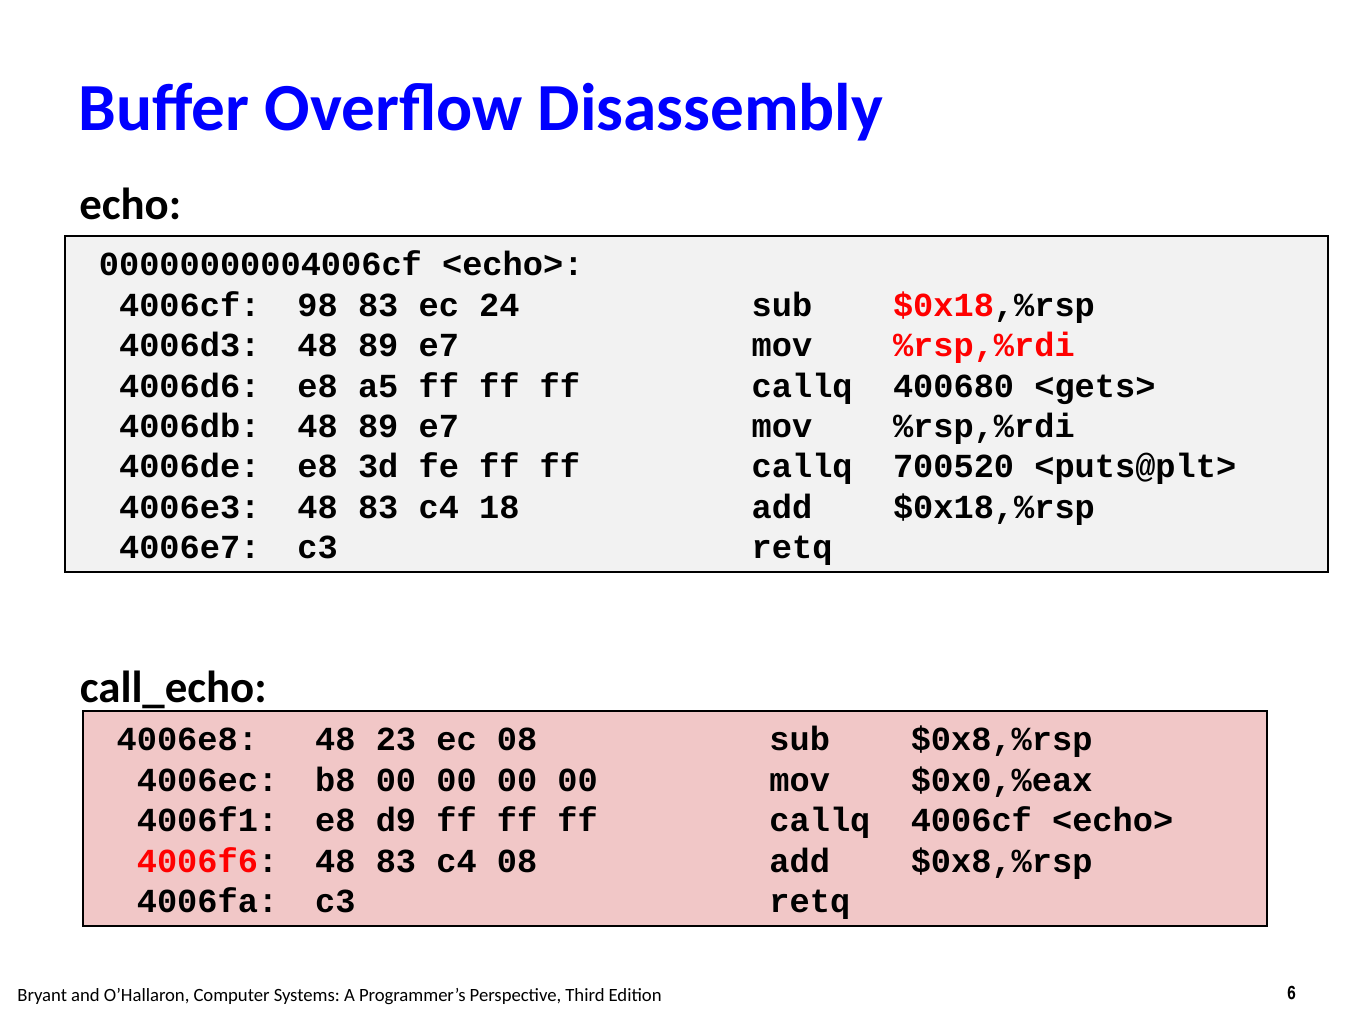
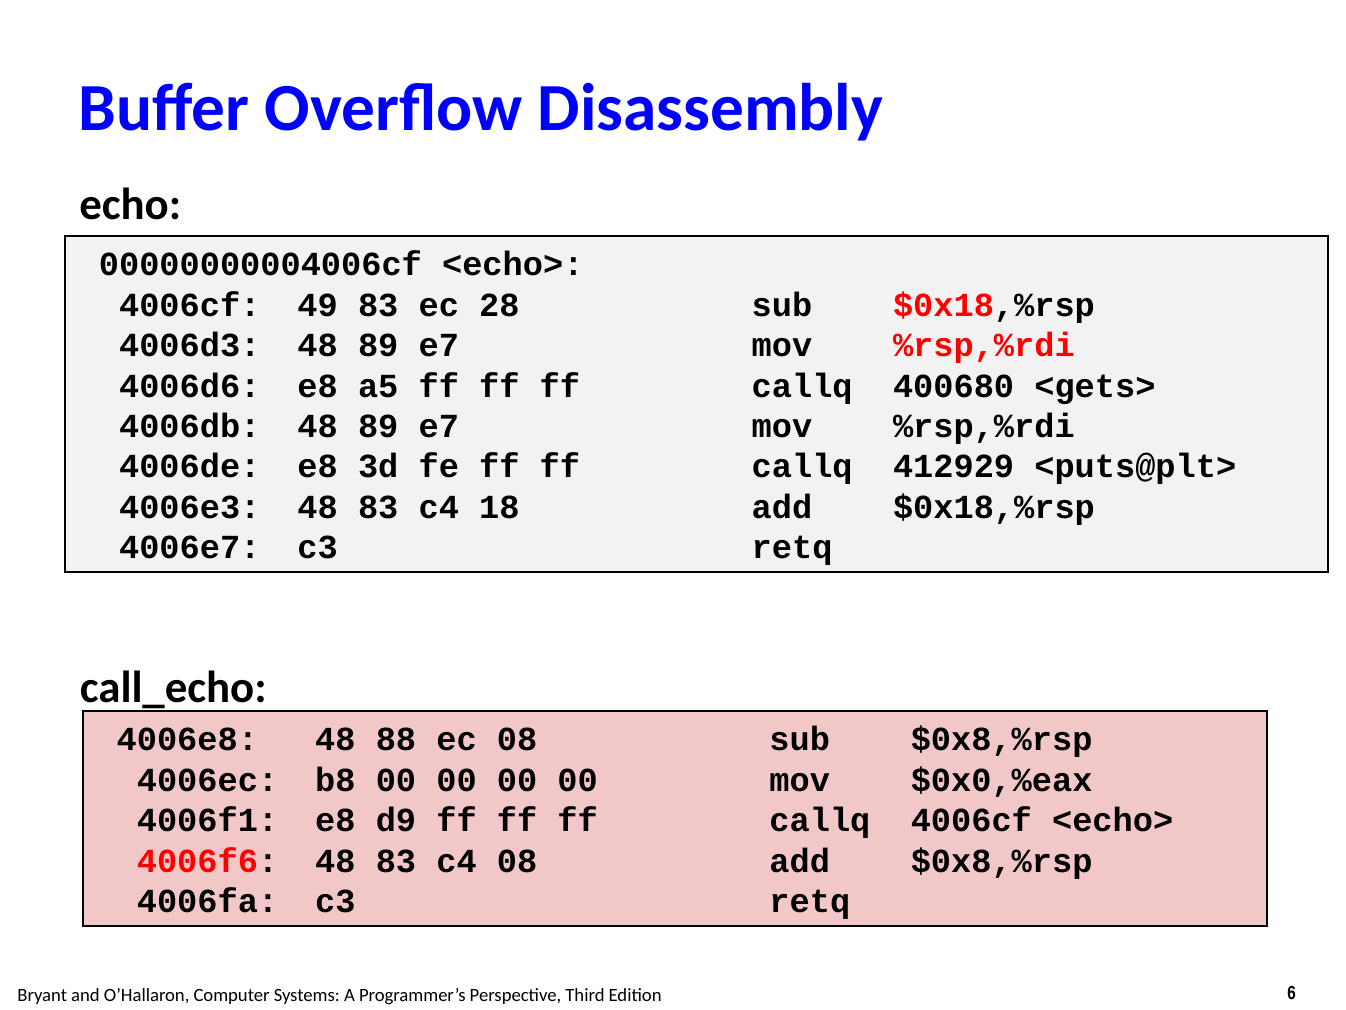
98: 98 -> 49
24: 24 -> 28
700520: 700520 -> 412929
23: 23 -> 88
